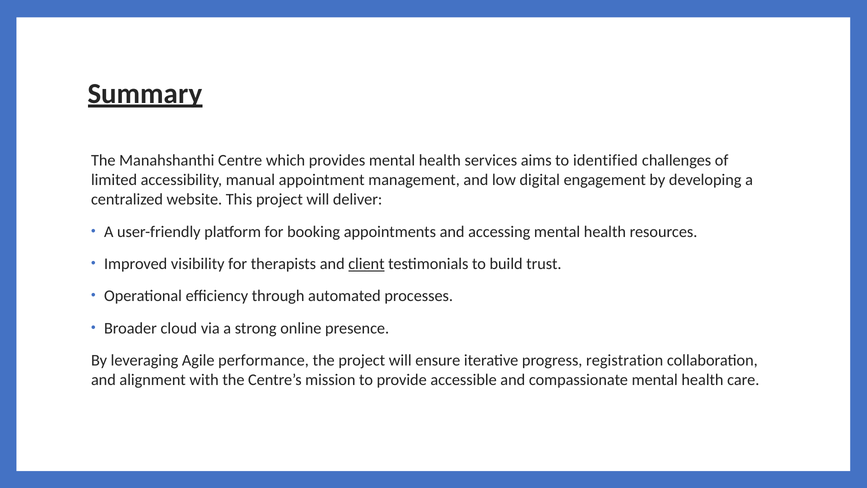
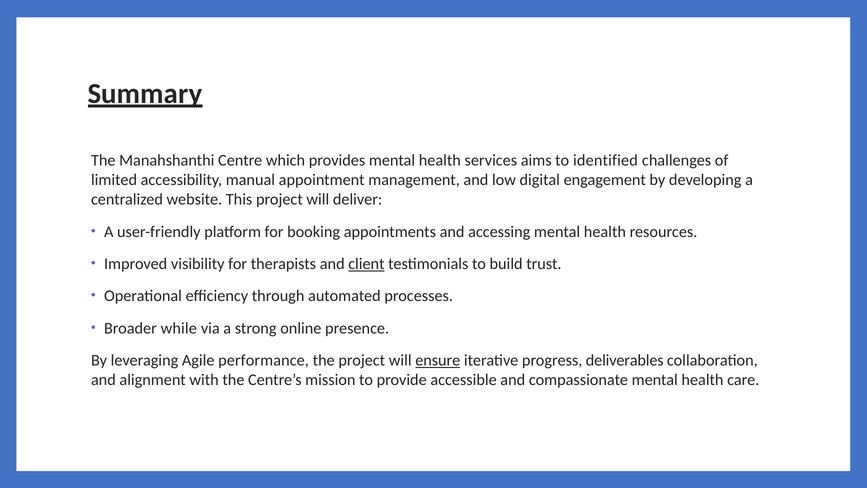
cloud: cloud -> while
ensure underline: none -> present
registration: registration -> deliverables
